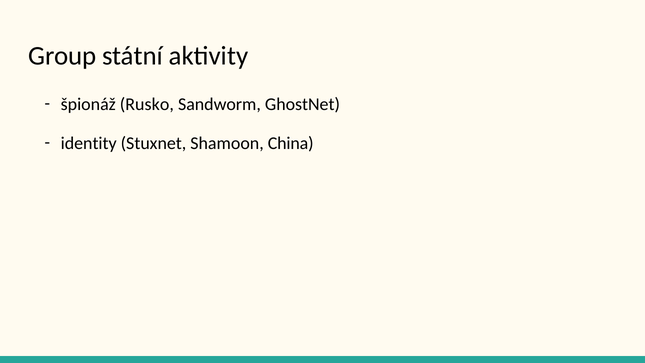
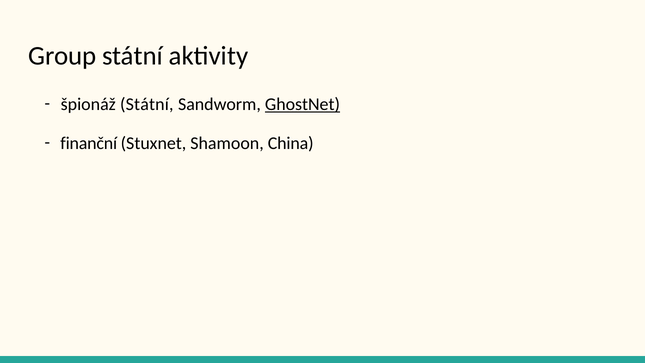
špionáž Rusko: Rusko -> Státní
GhostNet underline: none -> present
identity: identity -> finanční
